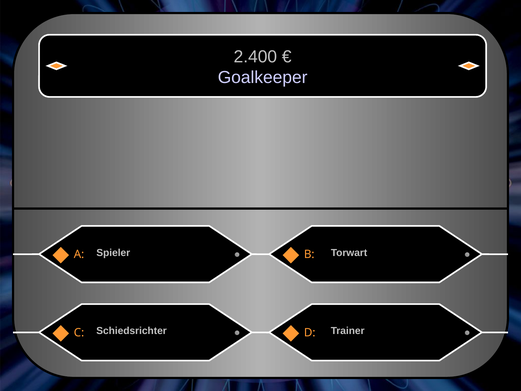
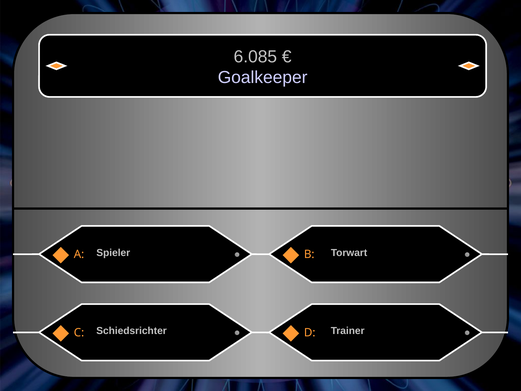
2.400: 2.400 -> 6.085
